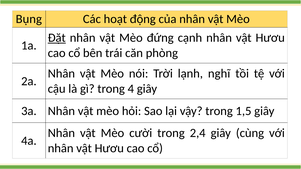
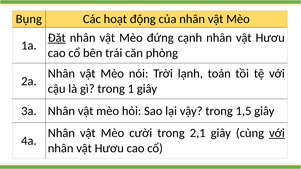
nghĩ: nghĩ -> toán
4: 4 -> 1
2,4: 2,4 -> 2,1
với at (277, 133) underline: none -> present
